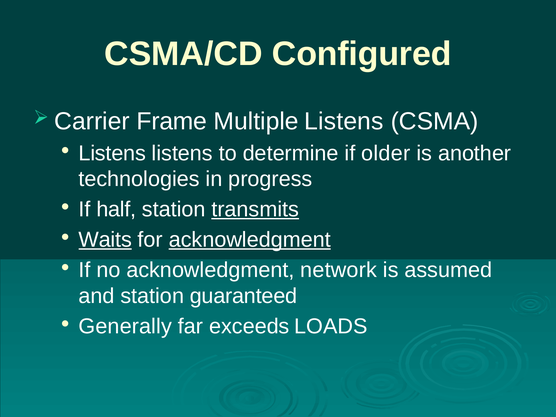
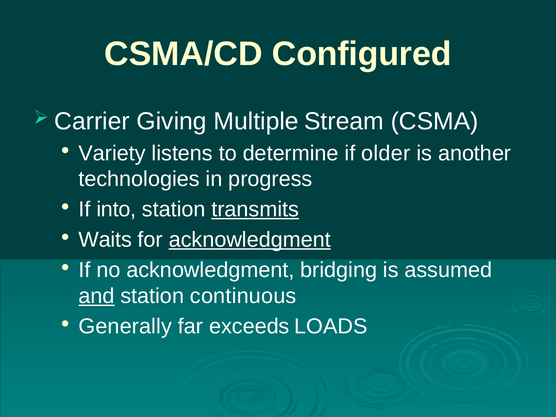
Frame: Frame -> Giving
Multiple Listens: Listens -> Stream
Listens at (112, 153): Listens -> Variety
half: half -> into
Waits underline: present -> none
network: network -> bridging
and underline: none -> present
guaranteed: guaranteed -> continuous
